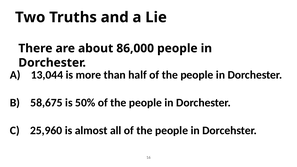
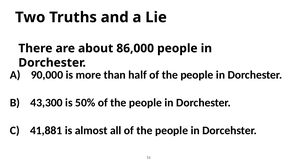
13,044: 13,044 -> 90,000
58,675: 58,675 -> 43,300
25,960: 25,960 -> 41,881
